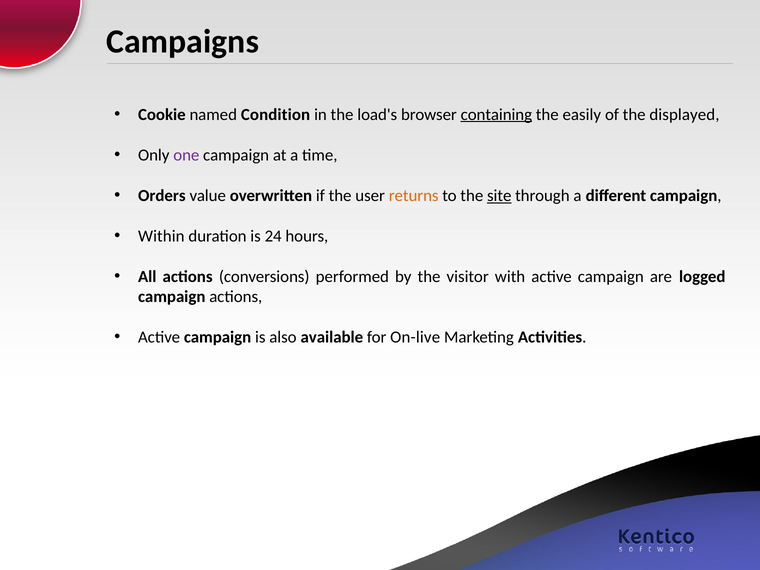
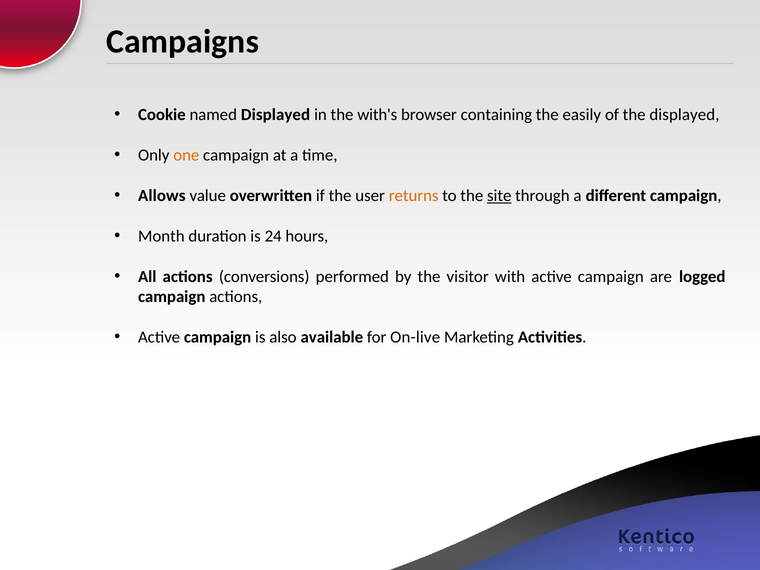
named Condition: Condition -> Displayed
load's: load's -> with's
containing underline: present -> none
one colour: purple -> orange
Orders: Orders -> Allows
Within: Within -> Month
